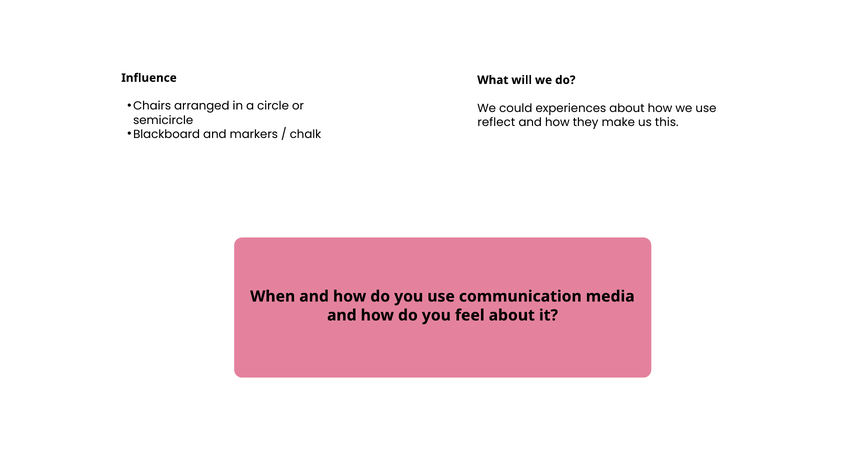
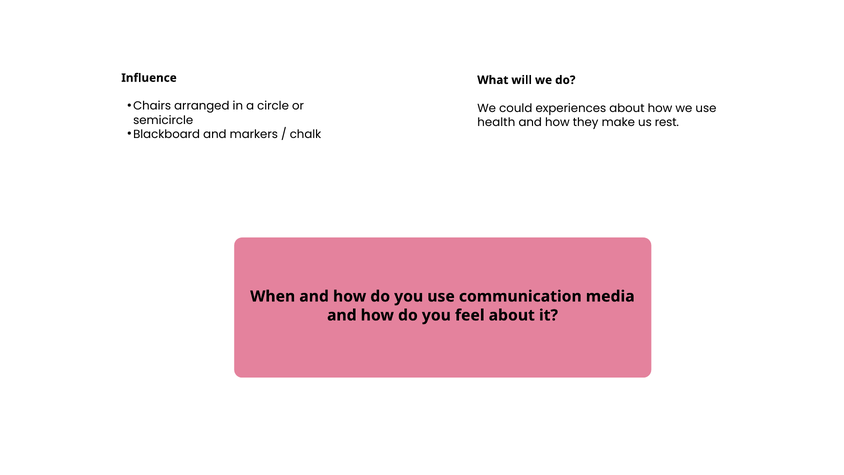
reflect: reflect -> health
this: this -> rest
